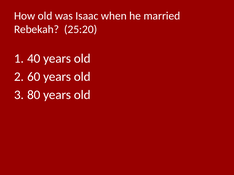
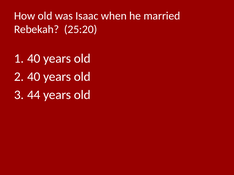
60 at (34, 77): 60 -> 40
80: 80 -> 44
